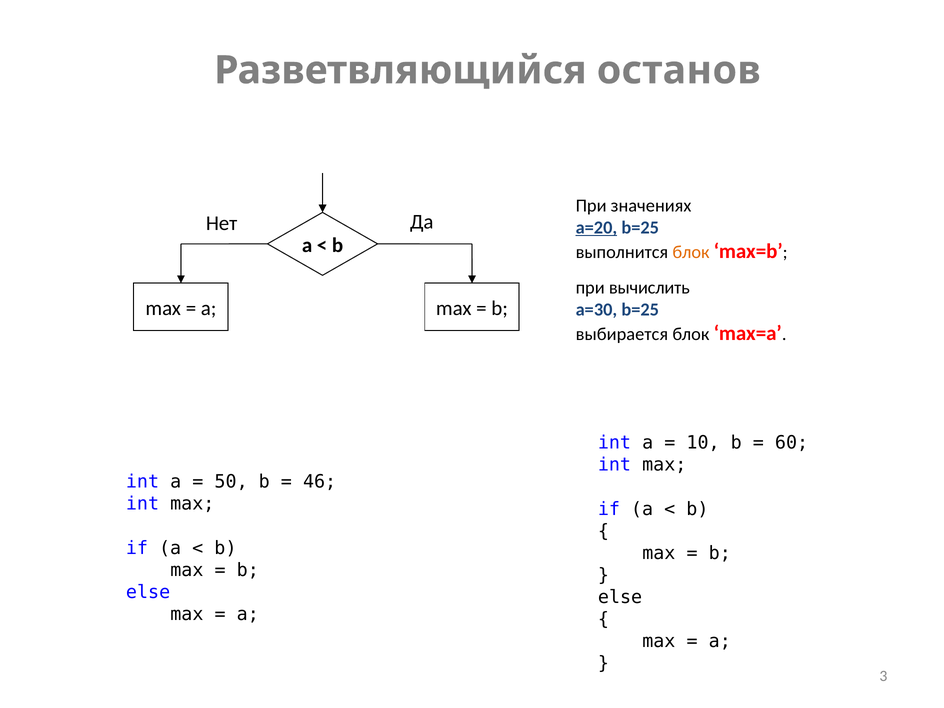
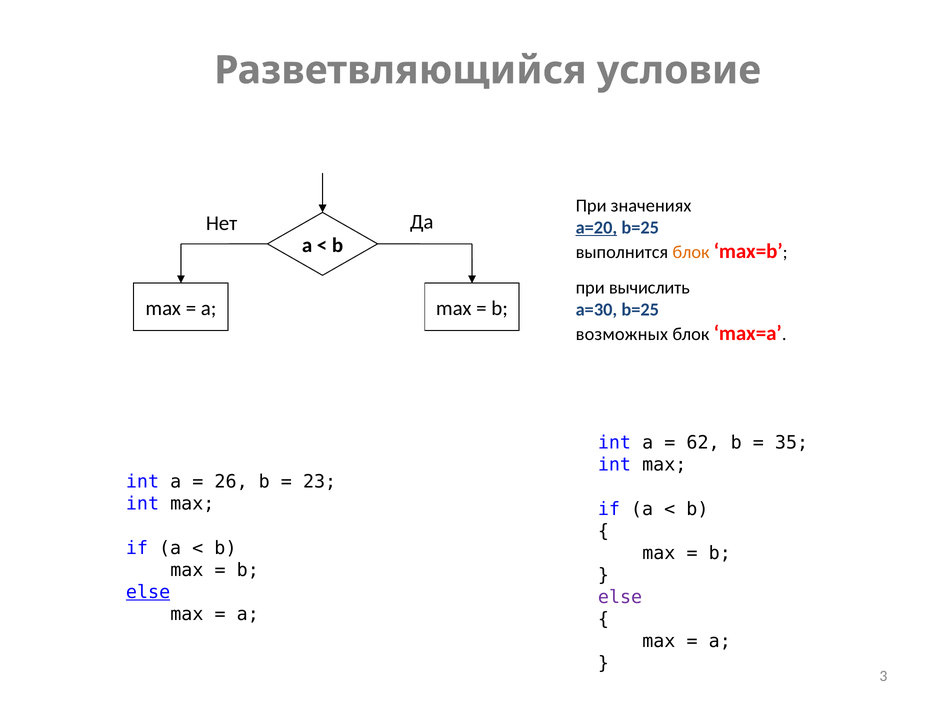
останов: останов -> условие
выбирается: выбирается -> возможных
10: 10 -> 62
60: 60 -> 35
50: 50 -> 26
46: 46 -> 23
else at (148, 592) underline: none -> present
else at (620, 597) colour: black -> purple
